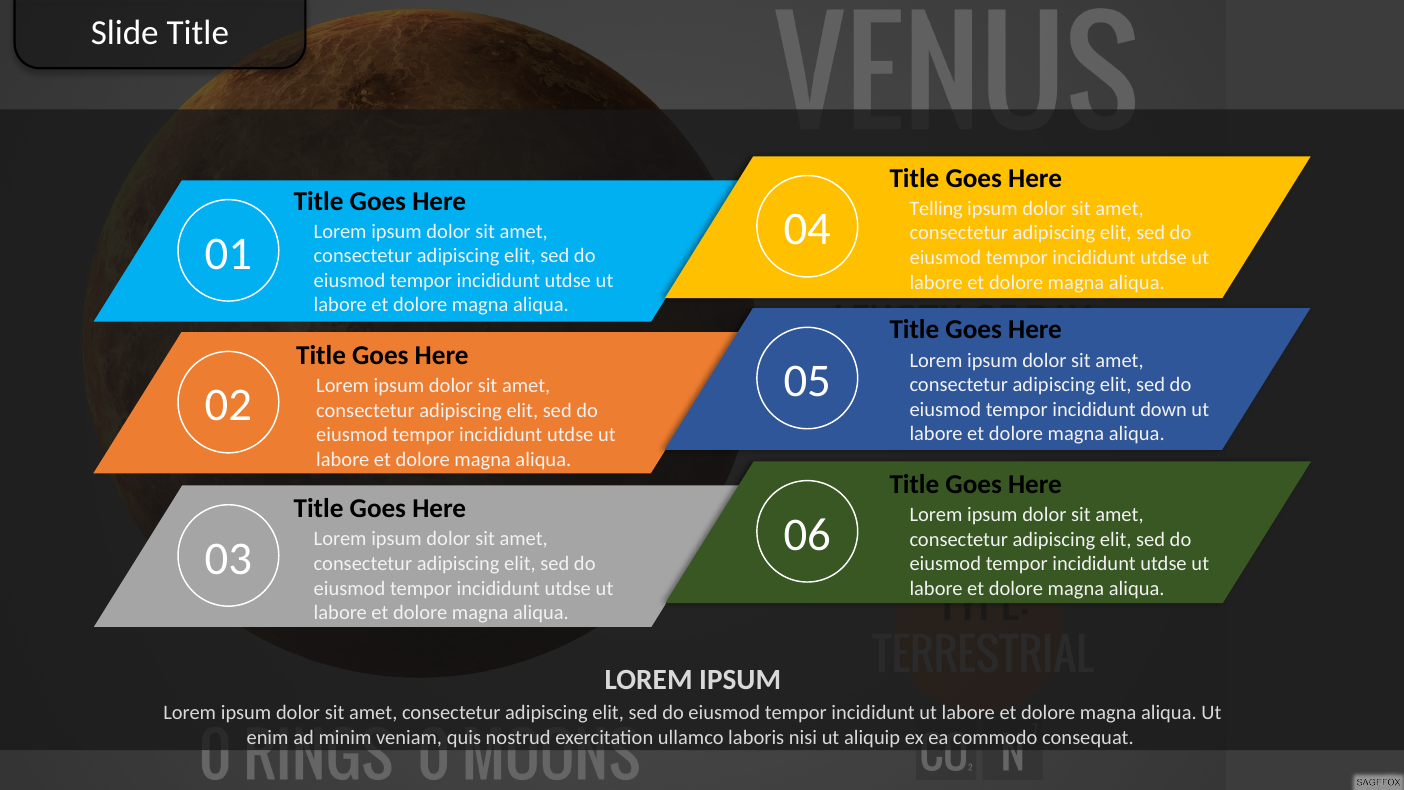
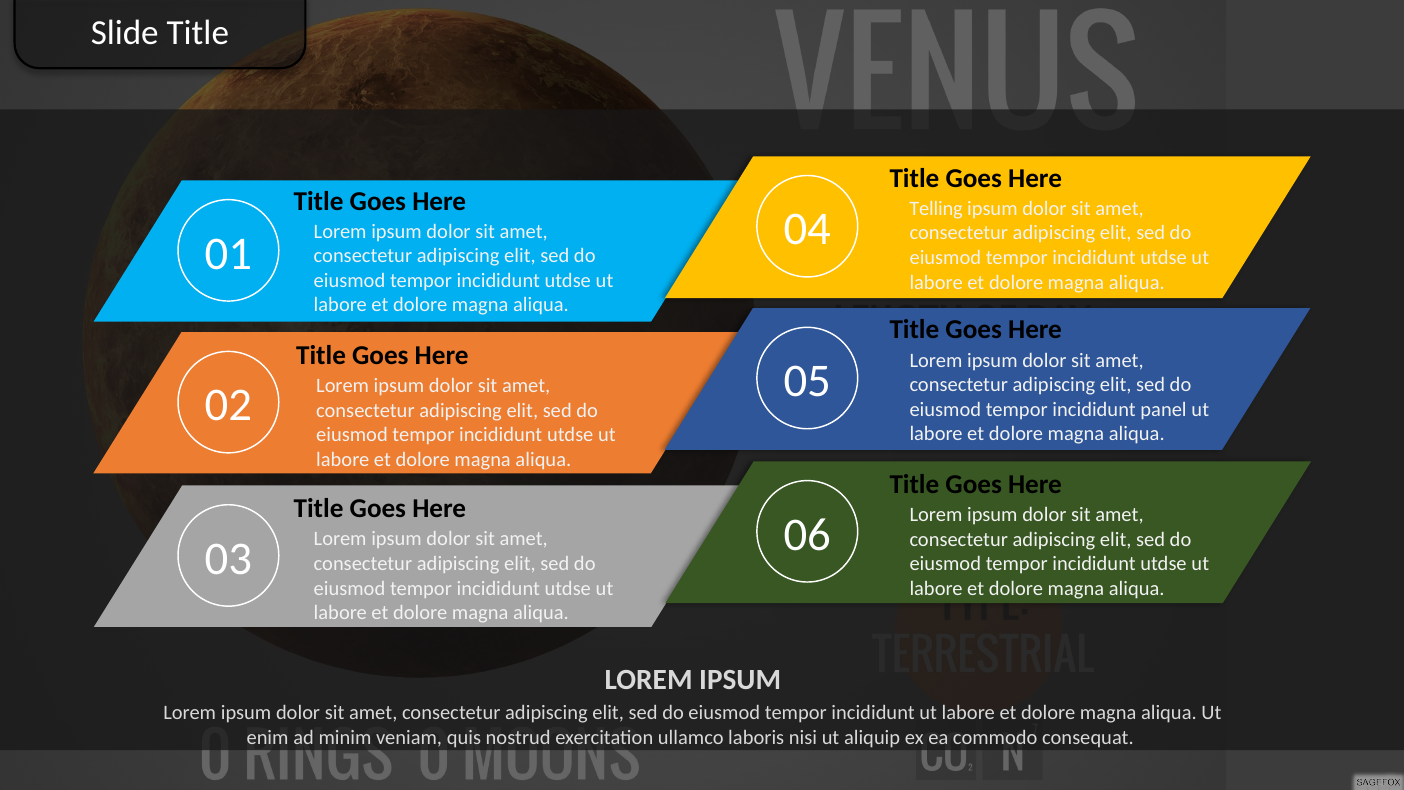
down: down -> panel
